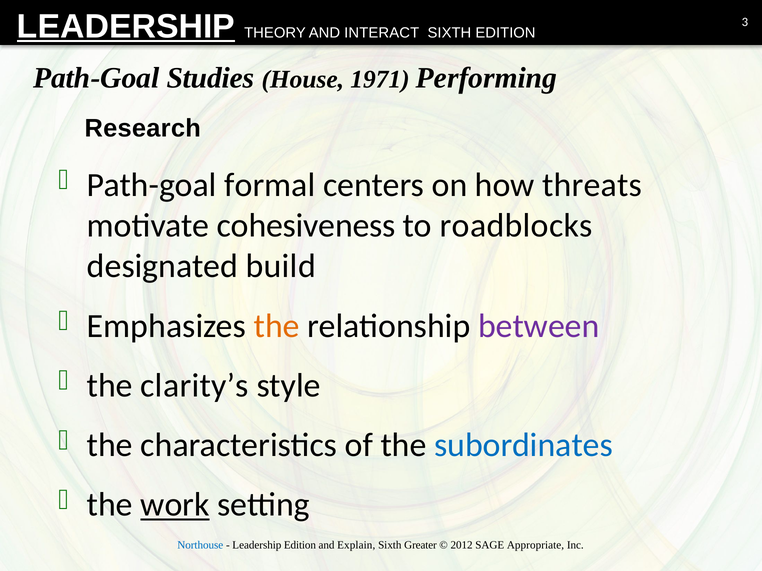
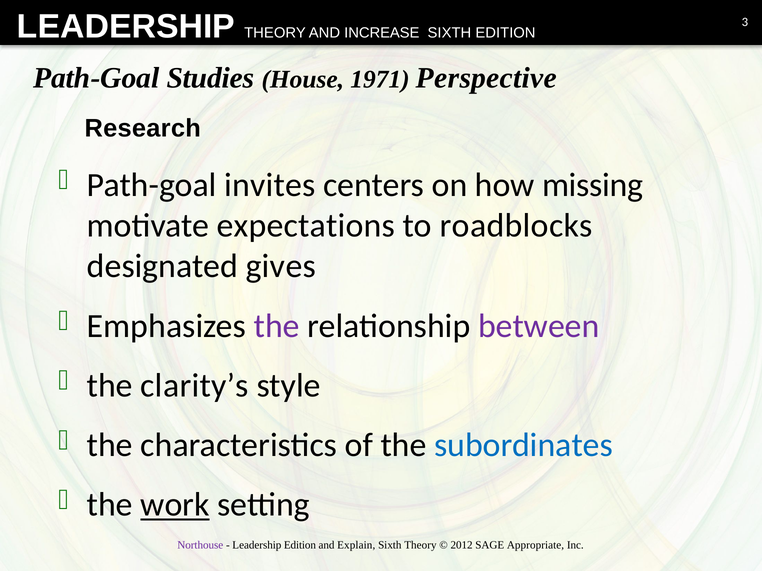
LEADERSHIP at (126, 26) underline: present -> none
INTERACT: INTERACT -> INCREASE
Performing: Performing -> Perspective
formal: formal -> invites
threats: threats -> missing
cohesiveness: cohesiveness -> expectations
build: build -> gives
the at (277, 326) colour: orange -> purple
Northouse colour: blue -> purple
Sixth Greater: Greater -> Theory
